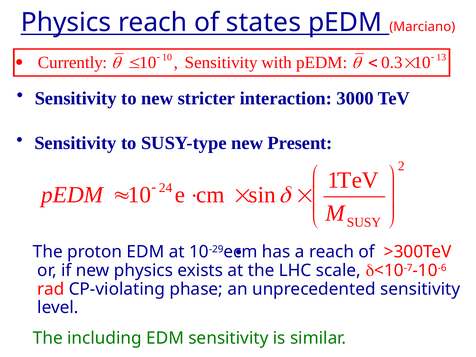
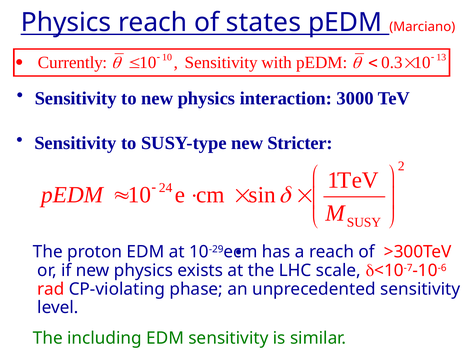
to new stricter: stricter -> physics
Present: Present -> Stricter
